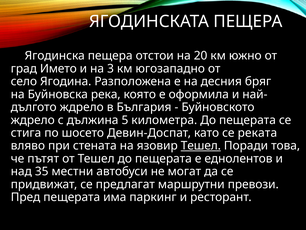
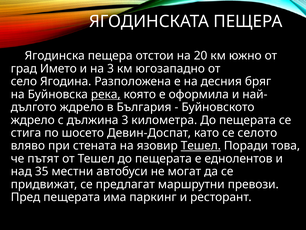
река underline: none -> present
дължина 5: 5 -> 3
реката: реката -> селото
